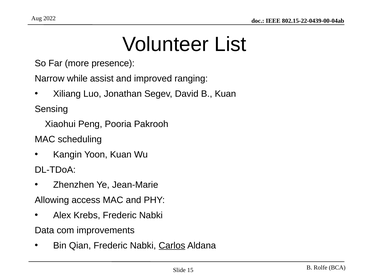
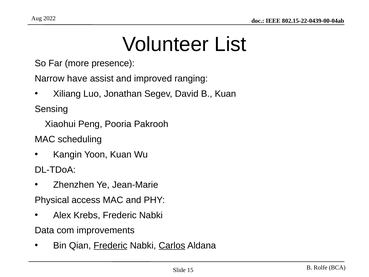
while: while -> have
Allowing: Allowing -> Physical
Frederic at (110, 245) underline: none -> present
